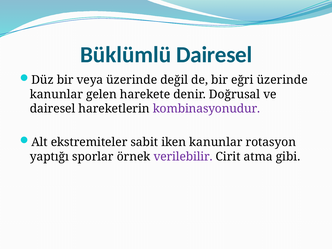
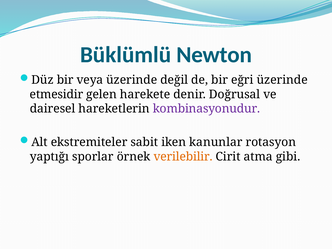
Büklümlü Dairesel: Dairesel -> Newton
kanunlar at (56, 94): kanunlar -> etmesidir
verilebilir colour: purple -> orange
